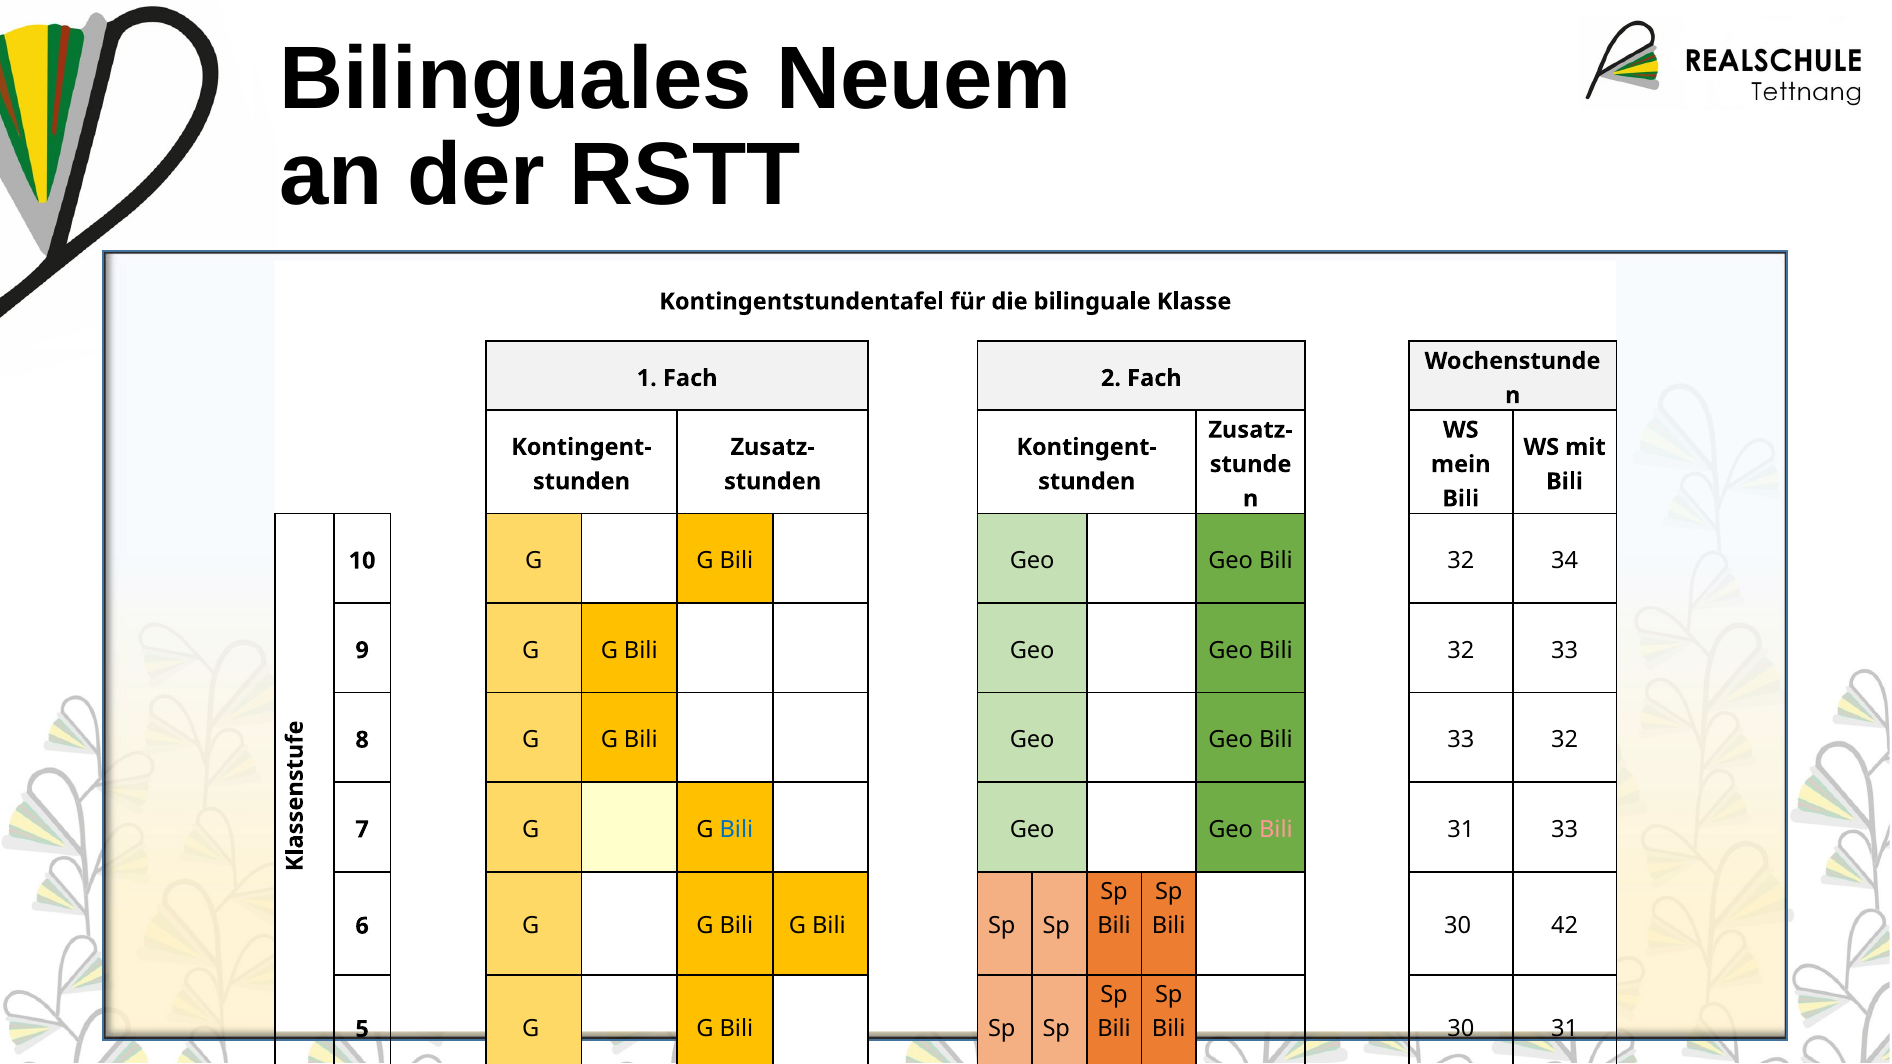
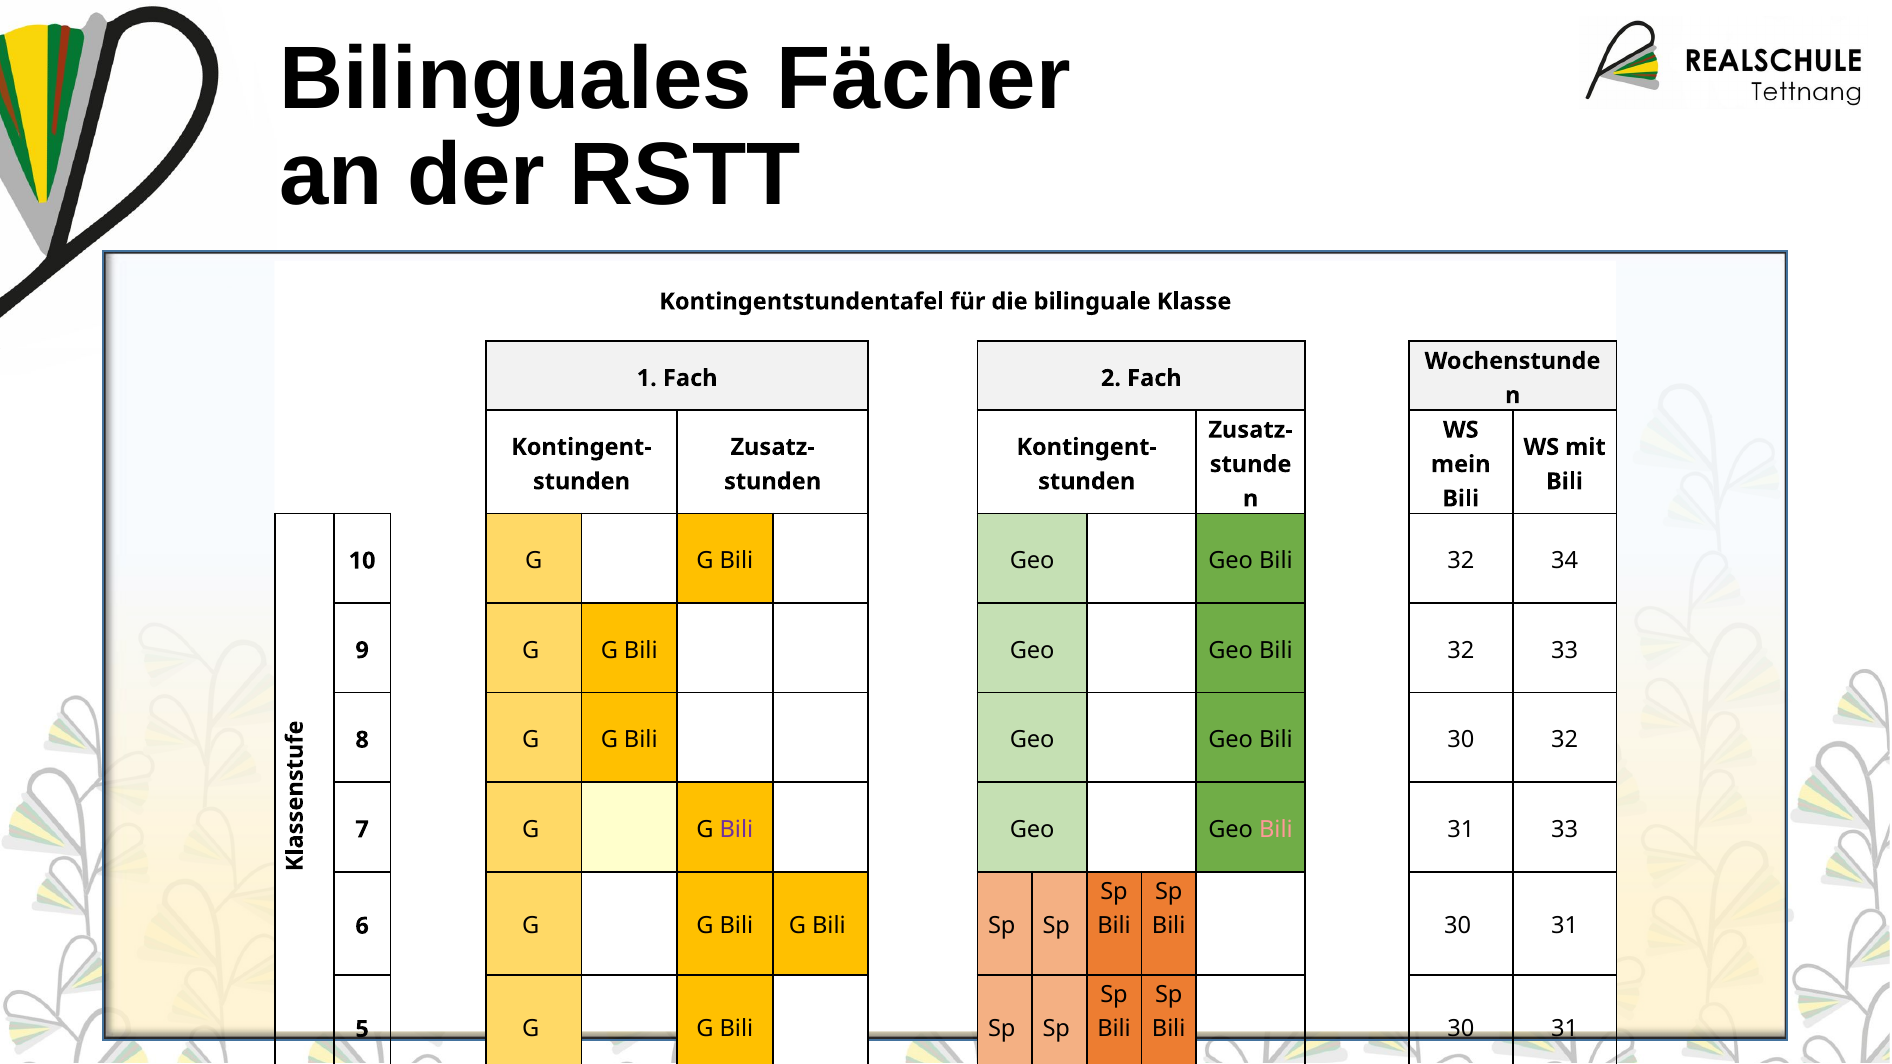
Neuem: Neuem -> Fächer
Geo Bili 33: 33 -> 30
Bili at (736, 830) colour: blue -> purple
42 at (1565, 926): 42 -> 31
